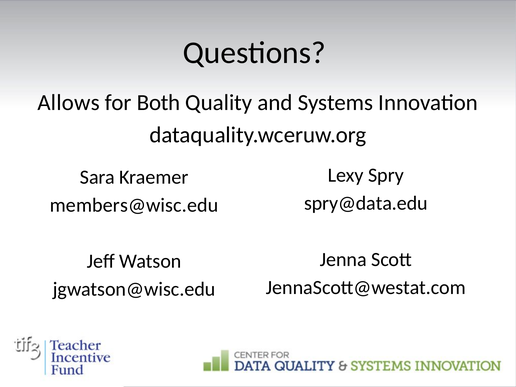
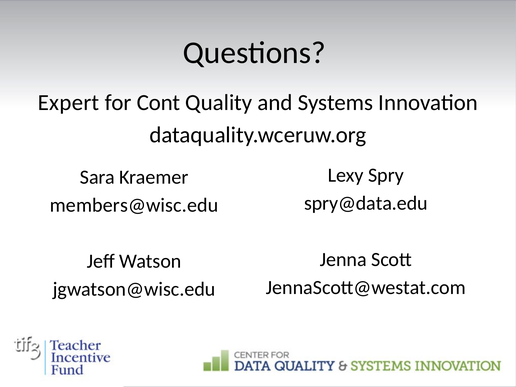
Allows: Allows -> Expert
Both: Both -> Cont
